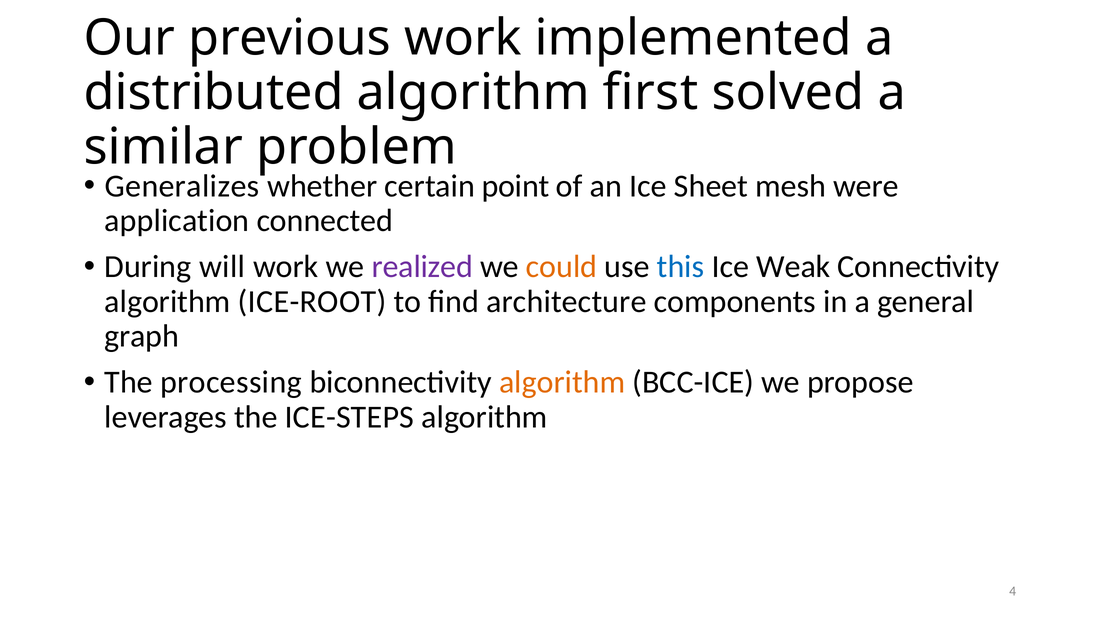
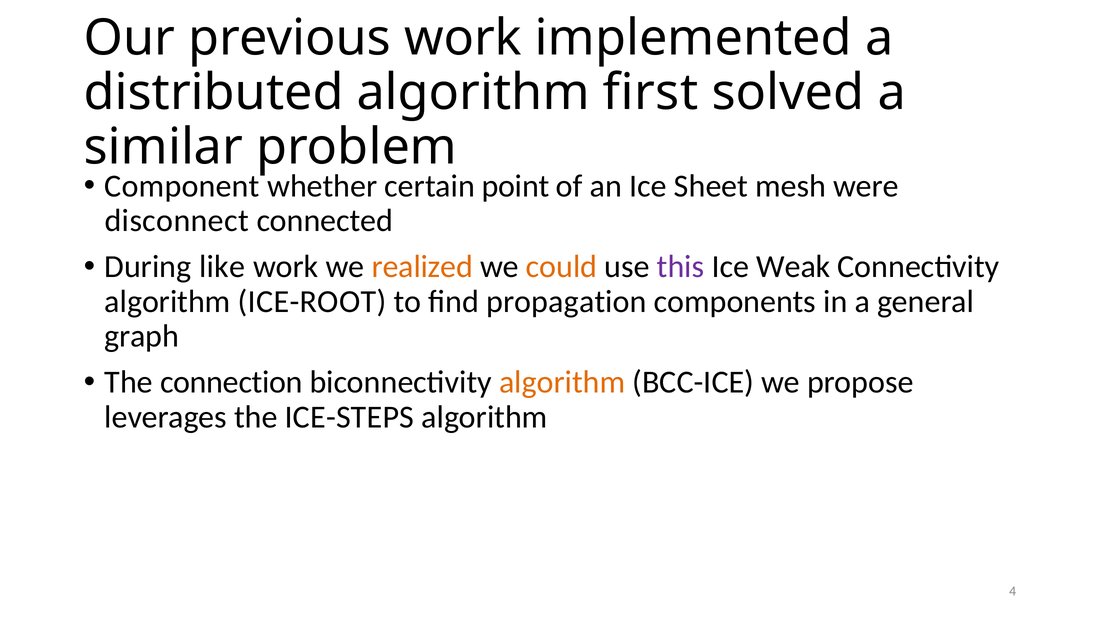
Generalizes: Generalizes -> Component
application: application -> disconnect
will: will -> like
realized colour: purple -> orange
this colour: blue -> purple
architecture: architecture -> propagation
processing: processing -> connection
